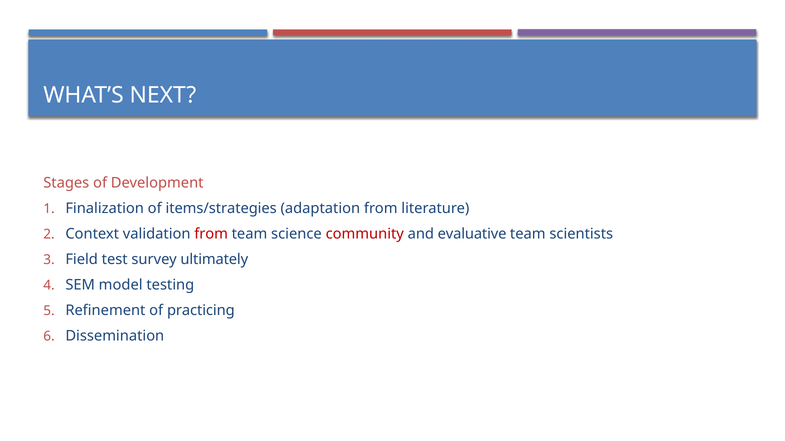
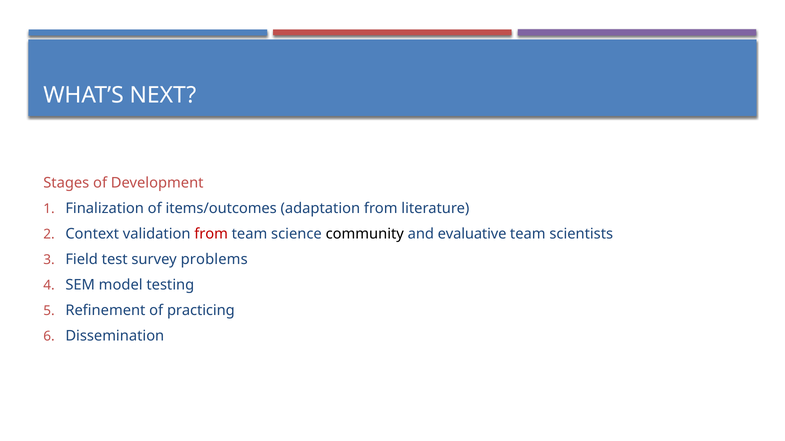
items/strategies: items/strategies -> items/outcomes
community colour: red -> black
ultimately: ultimately -> problems
